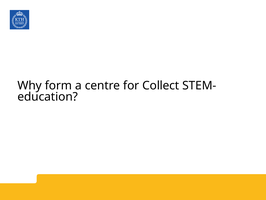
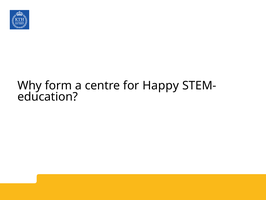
Collect: Collect -> Happy
